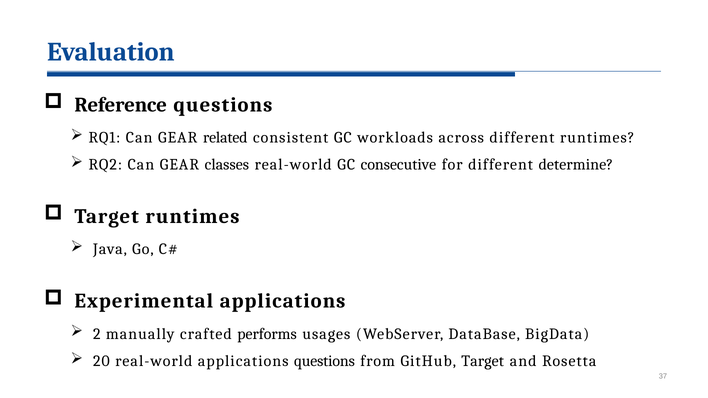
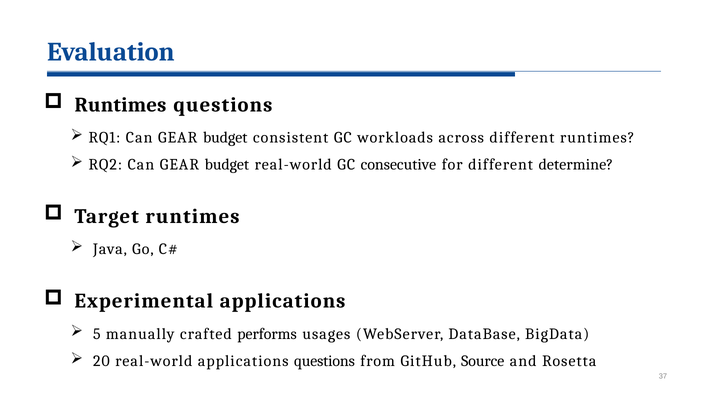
Reference at (121, 105): Reference -> Runtimes
RQ1 Can GEAR related: related -> budget
RQ2 Can GEAR classes: classes -> budget
2 at (97, 334): 2 -> 5
GitHub Target: Target -> Source
